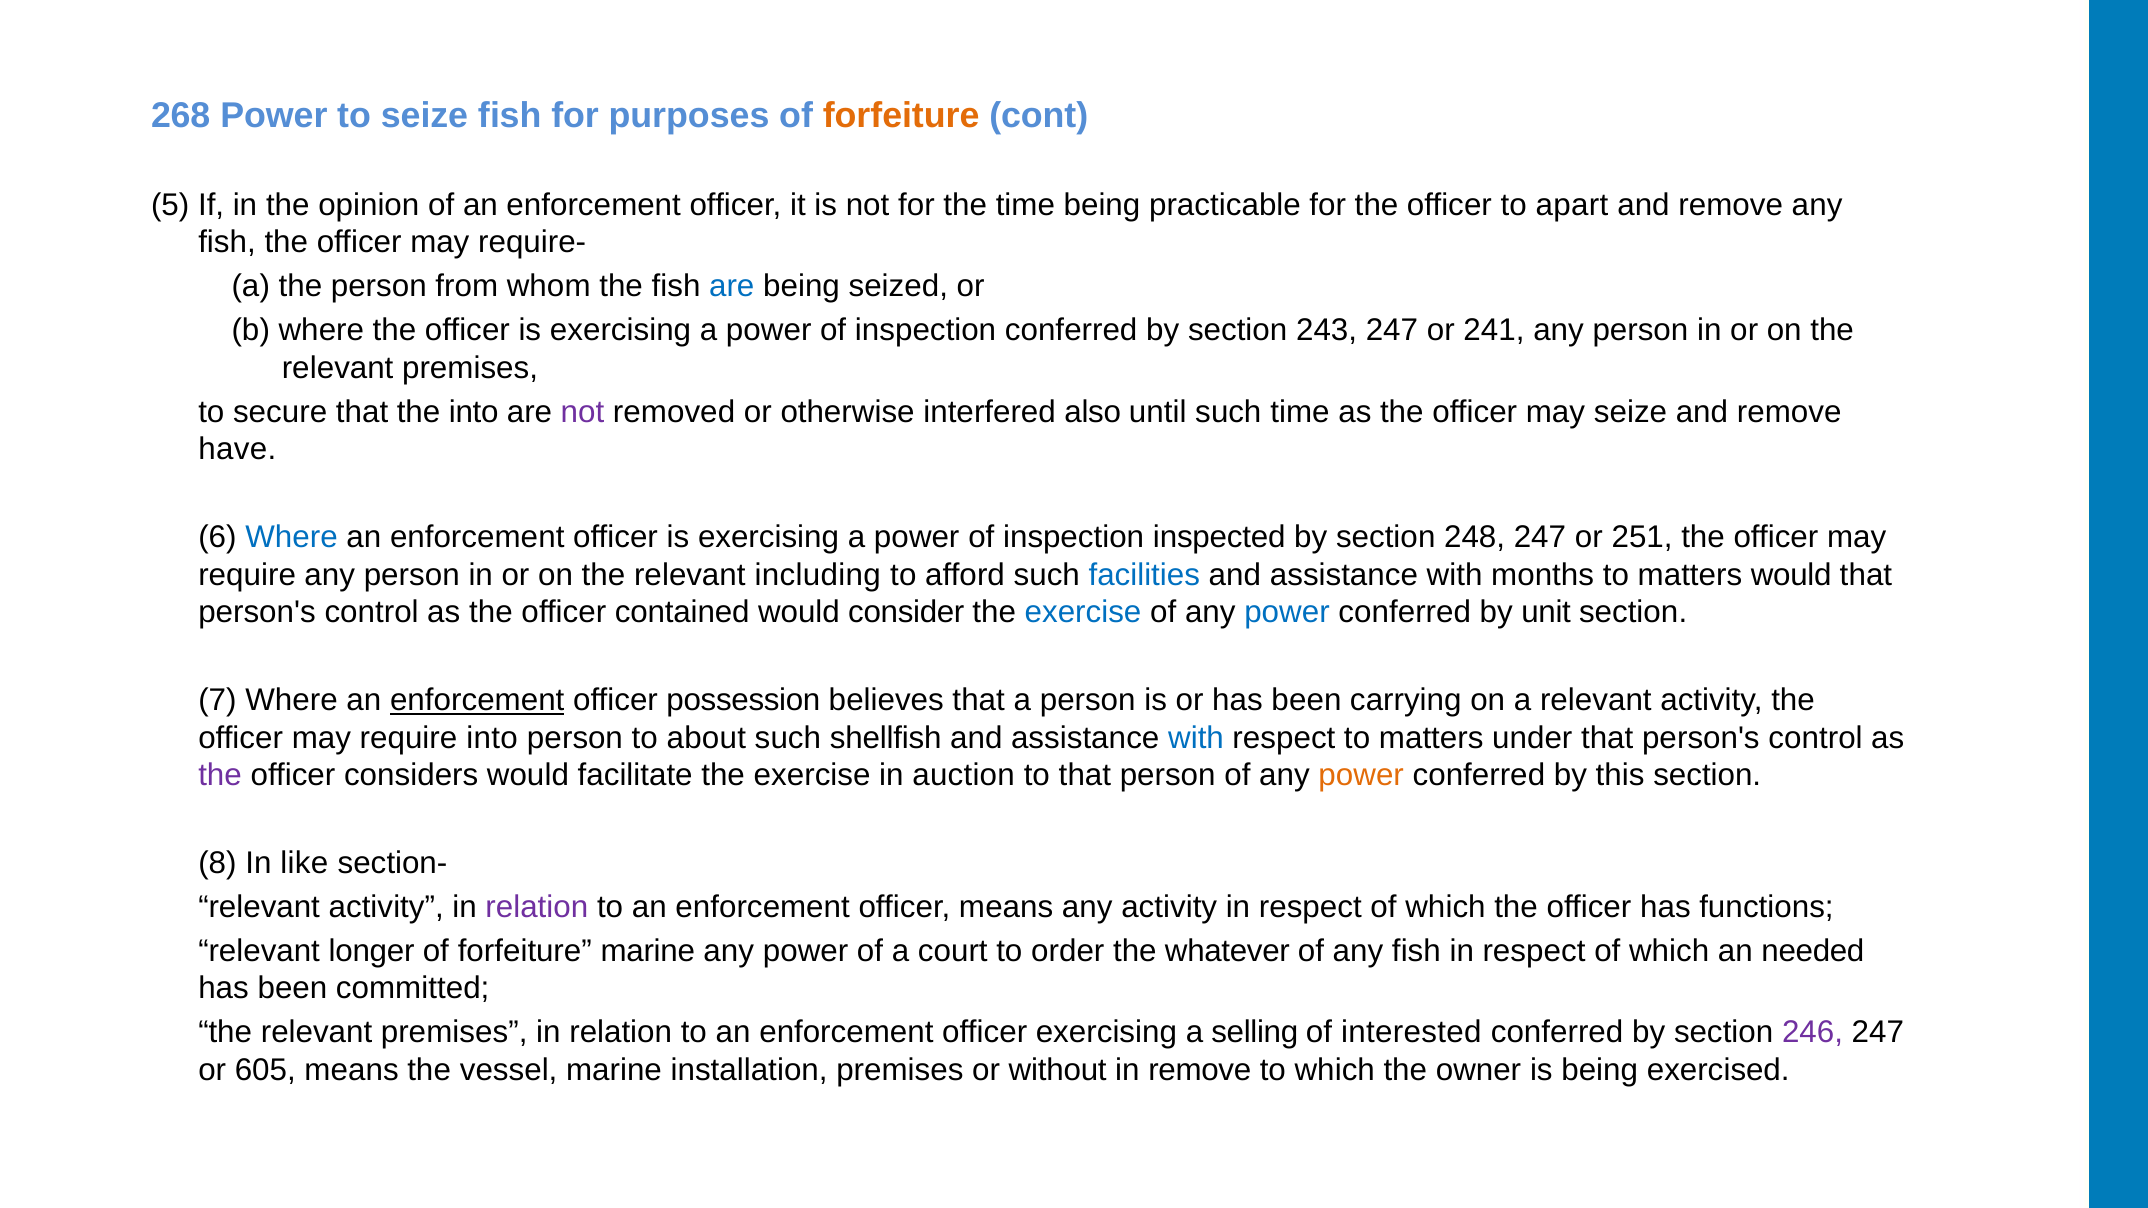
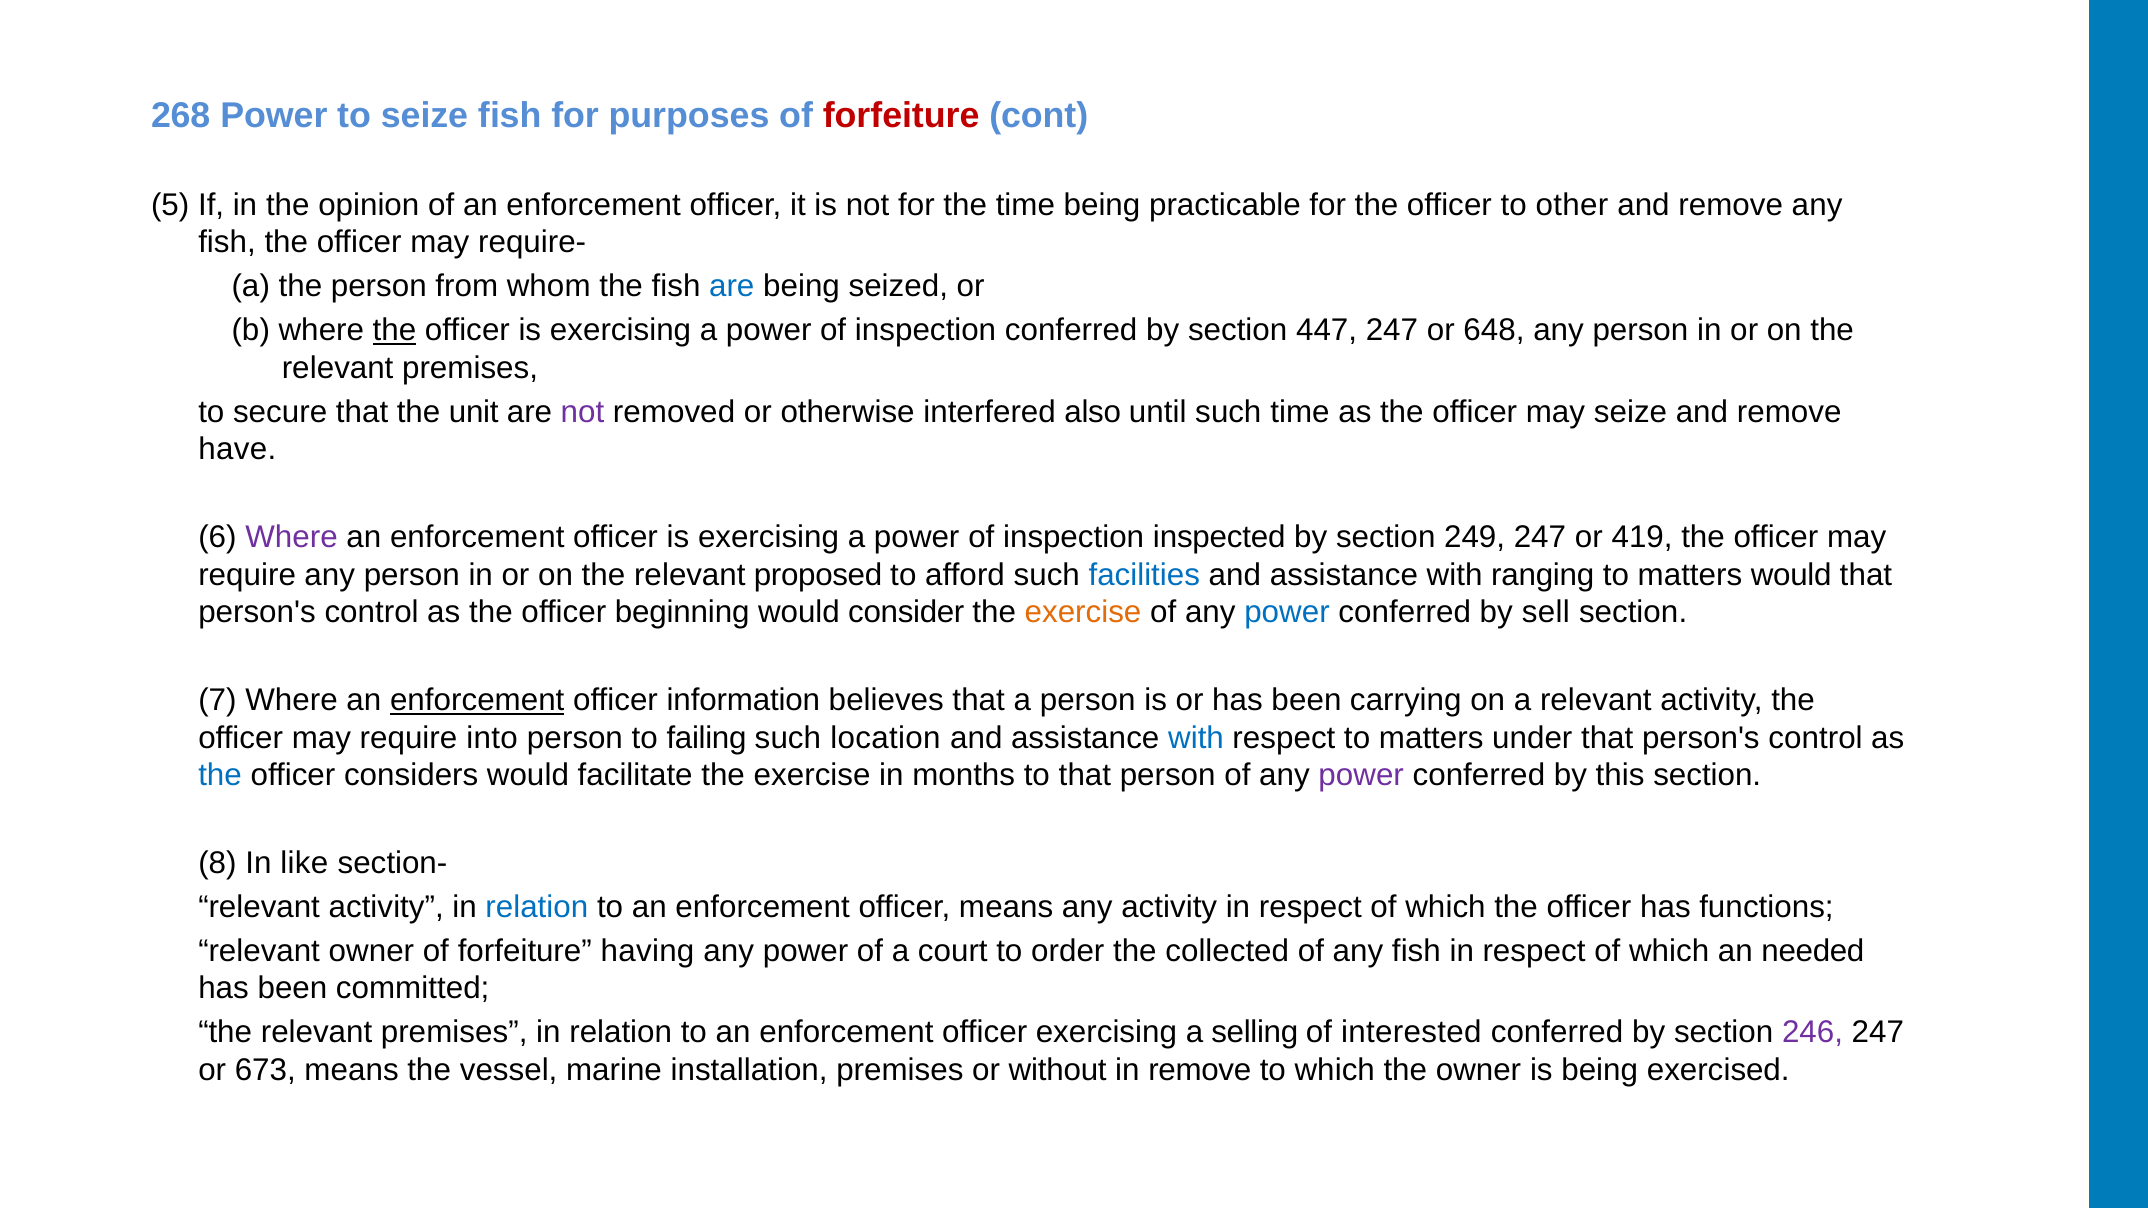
forfeiture at (901, 116) colour: orange -> red
apart: apart -> other
the at (395, 330) underline: none -> present
243: 243 -> 447
241: 241 -> 648
the into: into -> unit
Where at (291, 537) colour: blue -> purple
248: 248 -> 249
251: 251 -> 419
including: including -> proposed
months: months -> ranging
contained: contained -> beginning
exercise at (1083, 613) colour: blue -> orange
unit: unit -> sell
possession: possession -> information
about: about -> failing
shellfish: shellfish -> location
the at (220, 776) colour: purple -> blue
auction: auction -> months
power at (1361, 776) colour: orange -> purple
relation at (537, 907) colour: purple -> blue
relevant longer: longer -> owner
forfeiture marine: marine -> having
whatever: whatever -> collected
605: 605 -> 673
